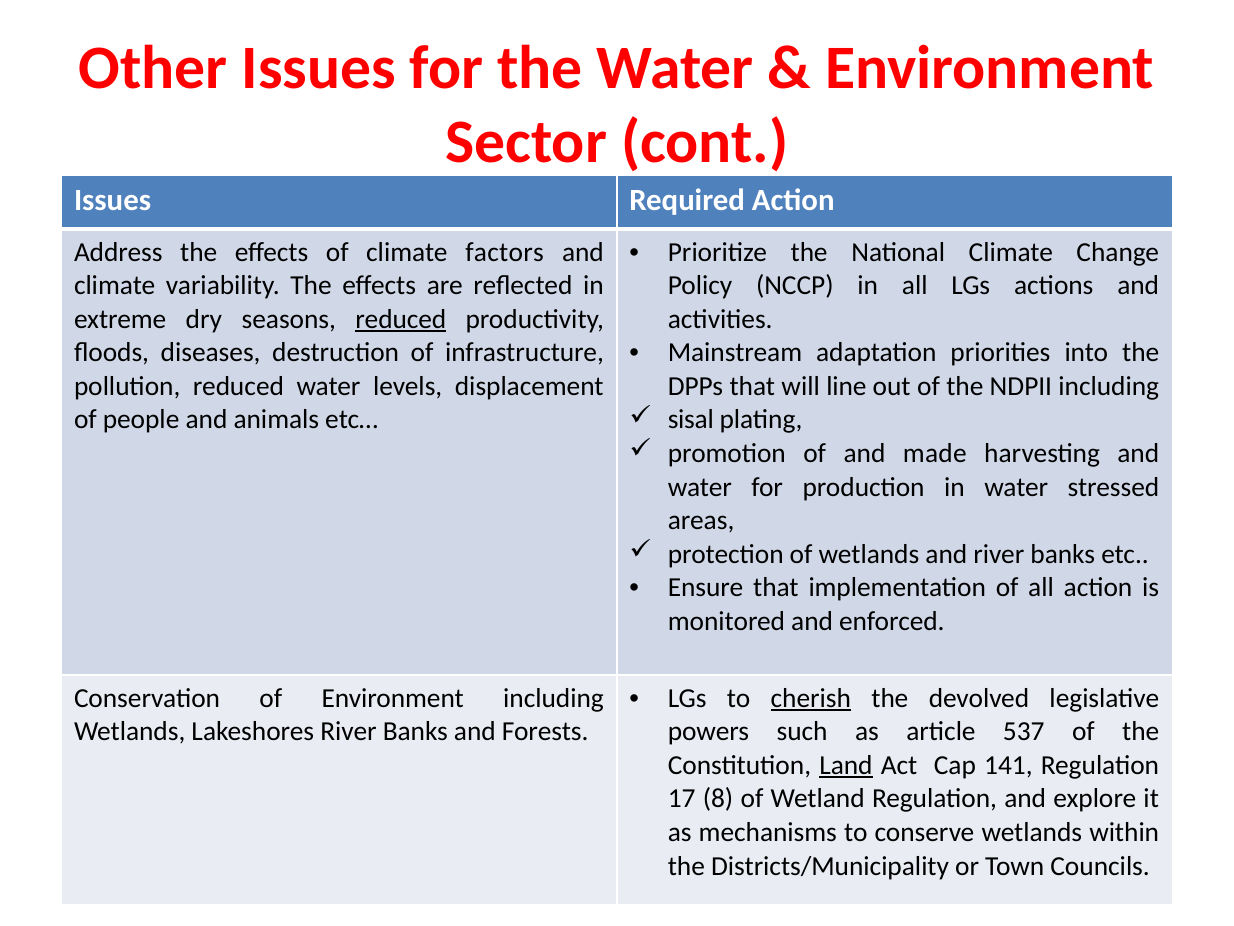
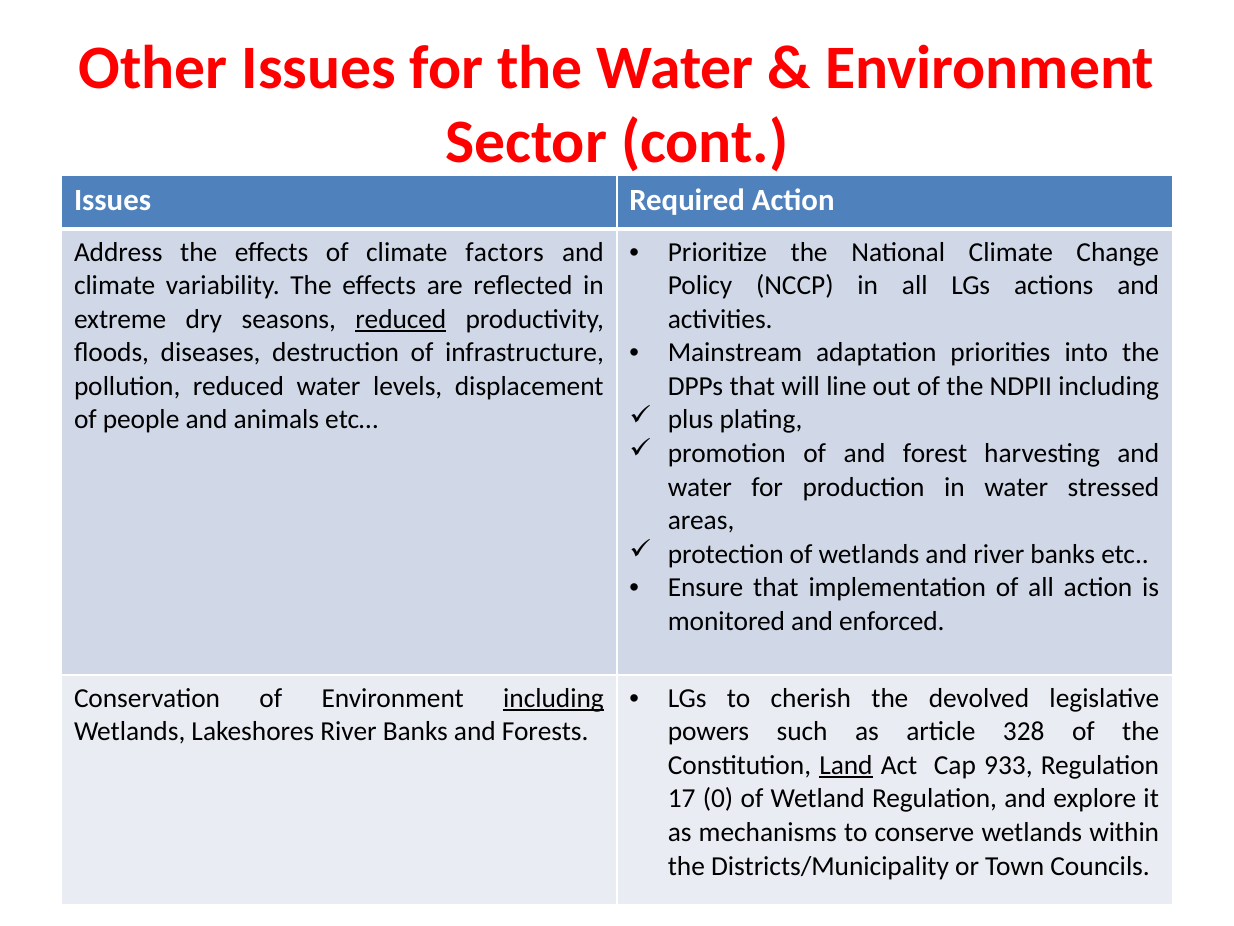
sisal: sisal -> plus
made: made -> forest
cherish underline: present -> none
including at (554, 698) underline: none -> present
537: 537 -> 328
141: 141 -> 933
8: 8 -> 0
